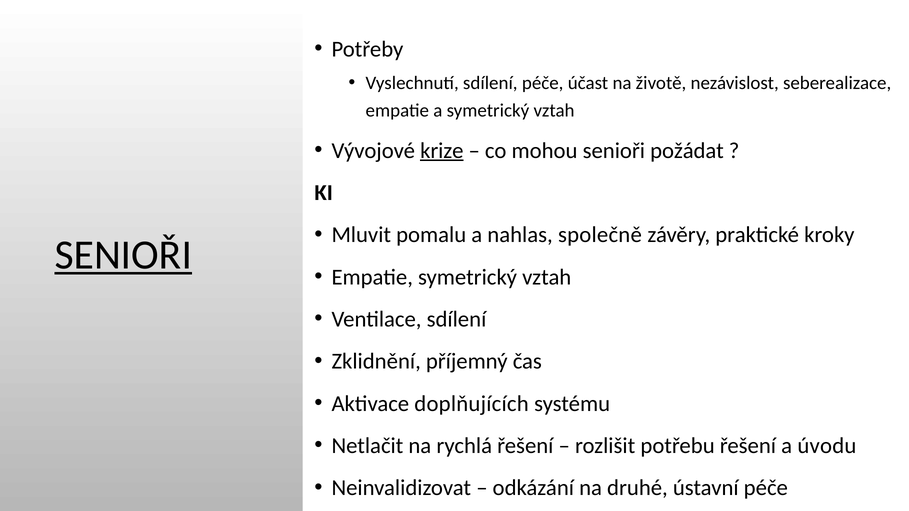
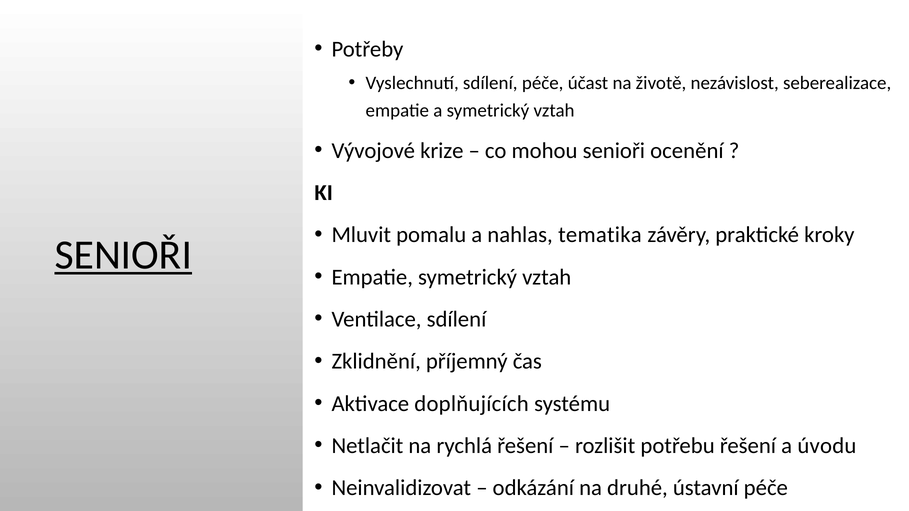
krize underline: present -> none
požádat: požádat -> ocenění
společně: společně -> tematika
